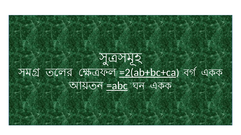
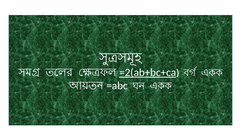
=abc underline: present -> none
